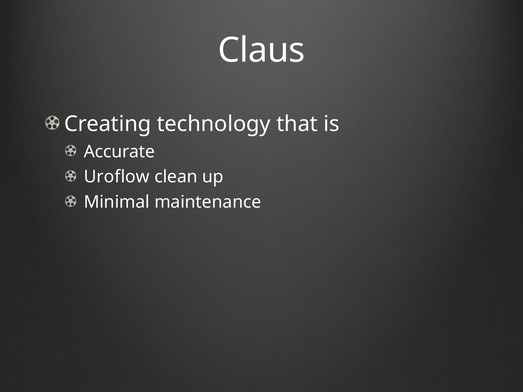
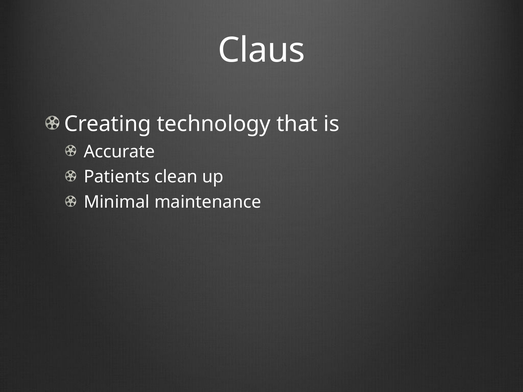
Uroflow: Uroflow -> Patients
